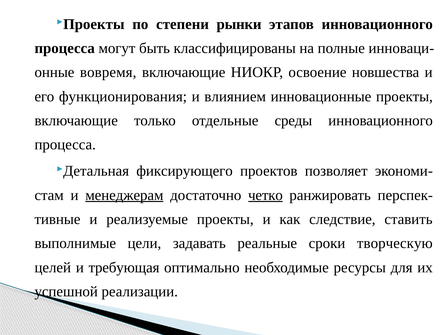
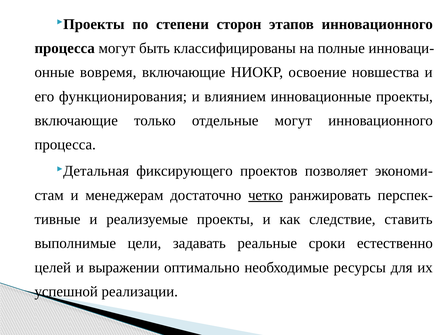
рынки: рынки -> сторон
отдельные среды: среды -> могут
менеджерам underline: present -> none
творческую: творческую -> естественно
требующая: требующая -> выражении
